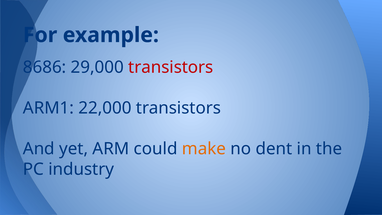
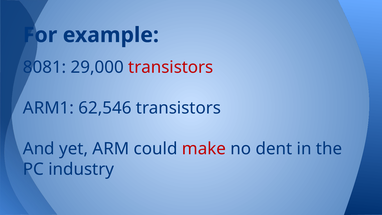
8686: 8686 -> 8081
22,000: 22,000 -> 62,546
make colour: orange -> red
